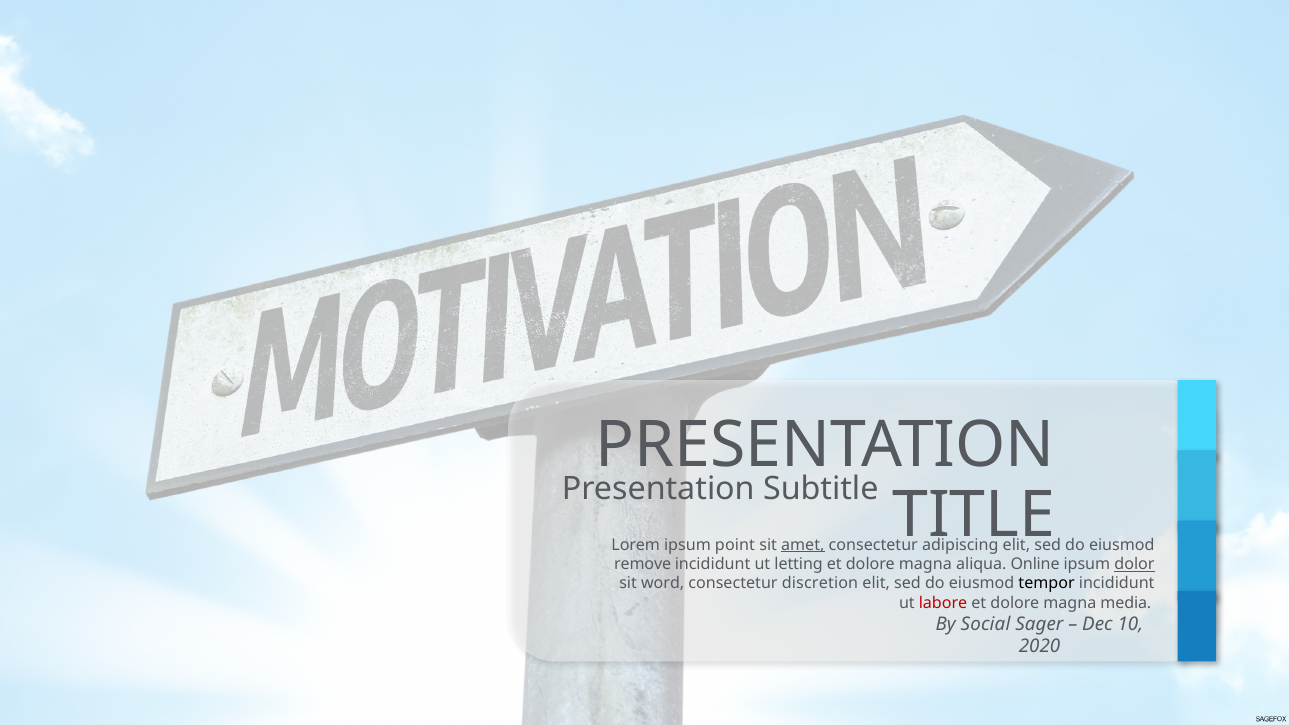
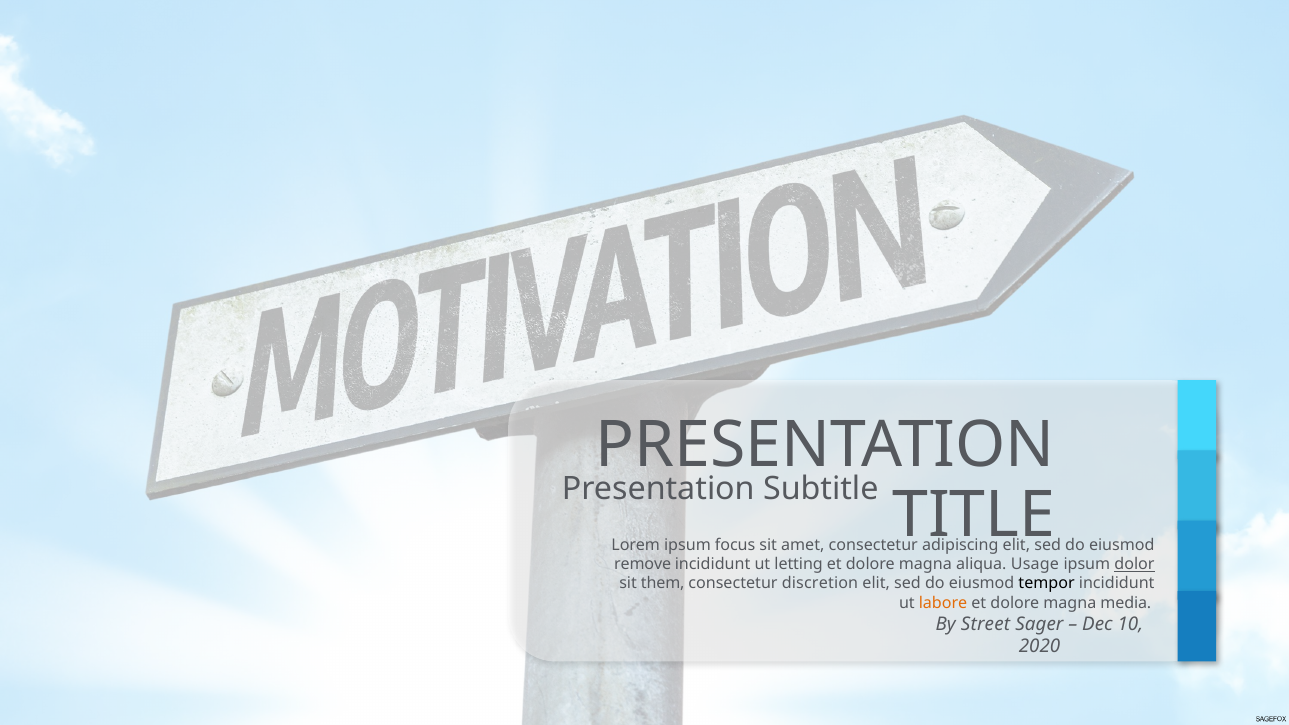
point: point -> focus
amet underline: present -> none
Online: Online -> Usage
word: word -> them
labore colour: red -> orange
Social: Social -> Street
